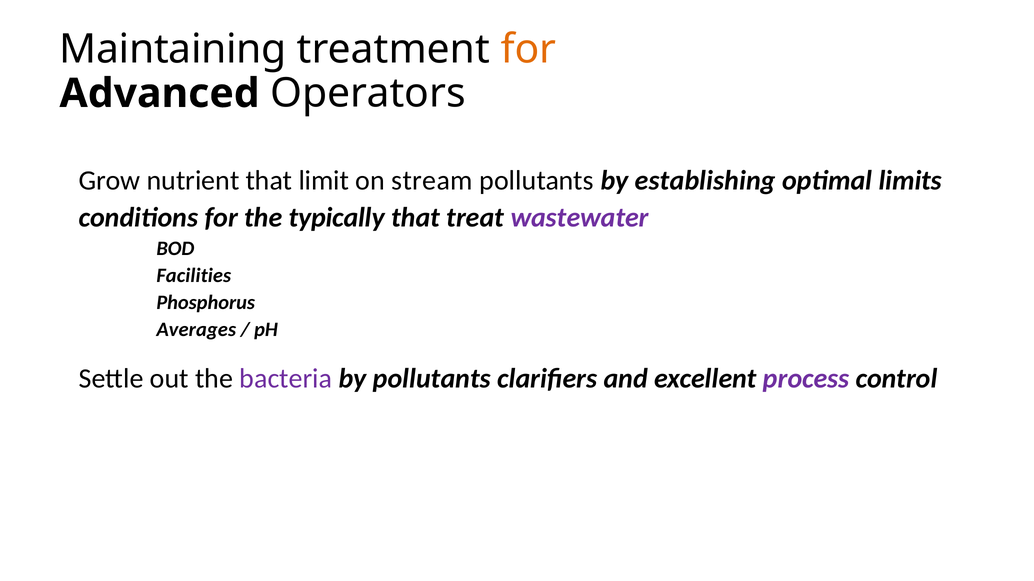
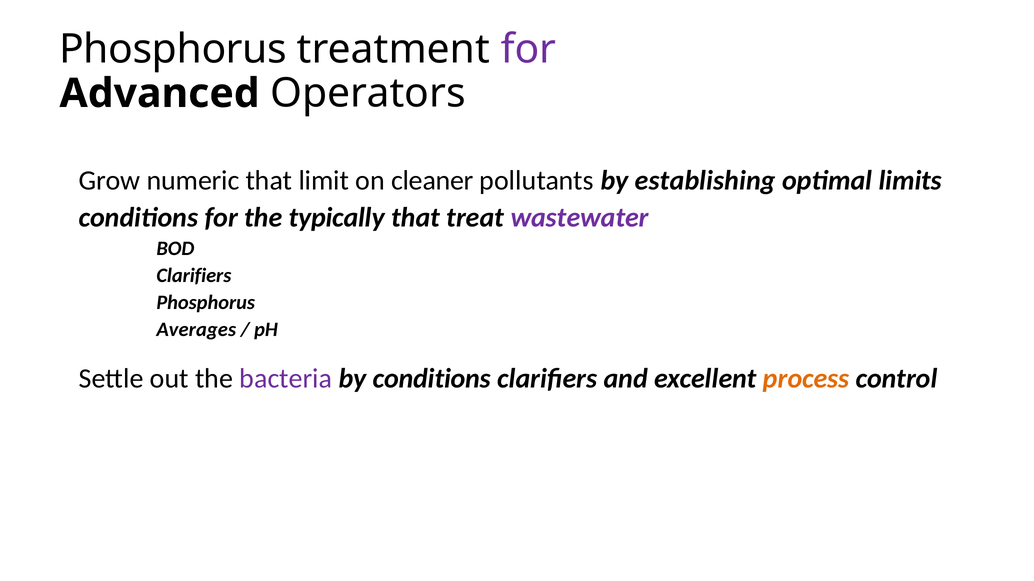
Maintaining at (173, 49): Maintaining -> Phosphorus
for at (528, 49) colour: orange -> purple
nutrient: nutrient -> numeric
stream: stream -> cleaner
Facilities at (194, 276): Facilities -> Clarifiers
by pollutants: pollutants -> conditions
process colour: purple -> orange
